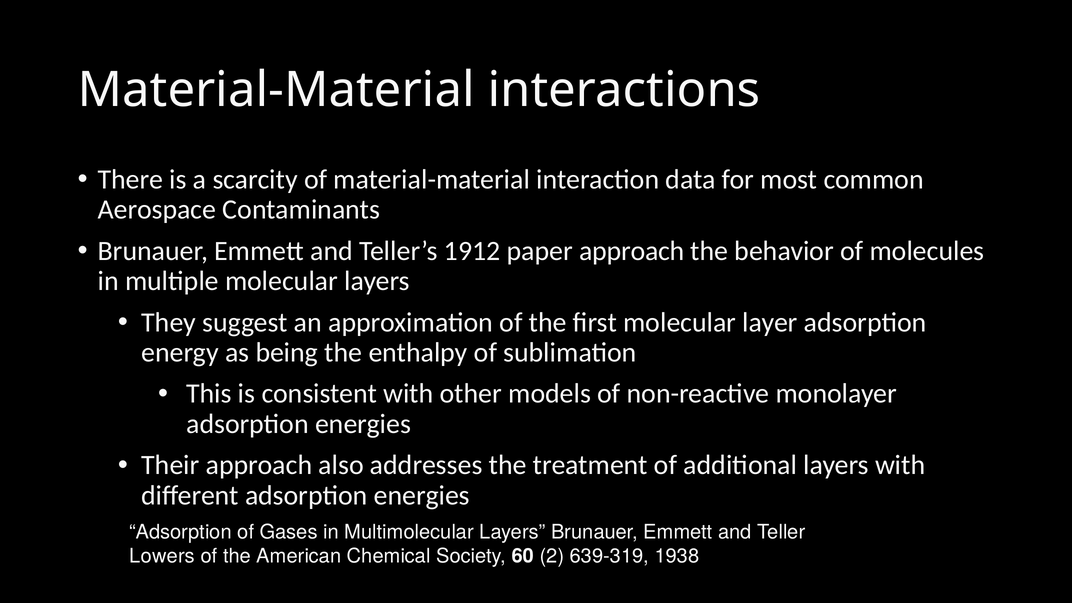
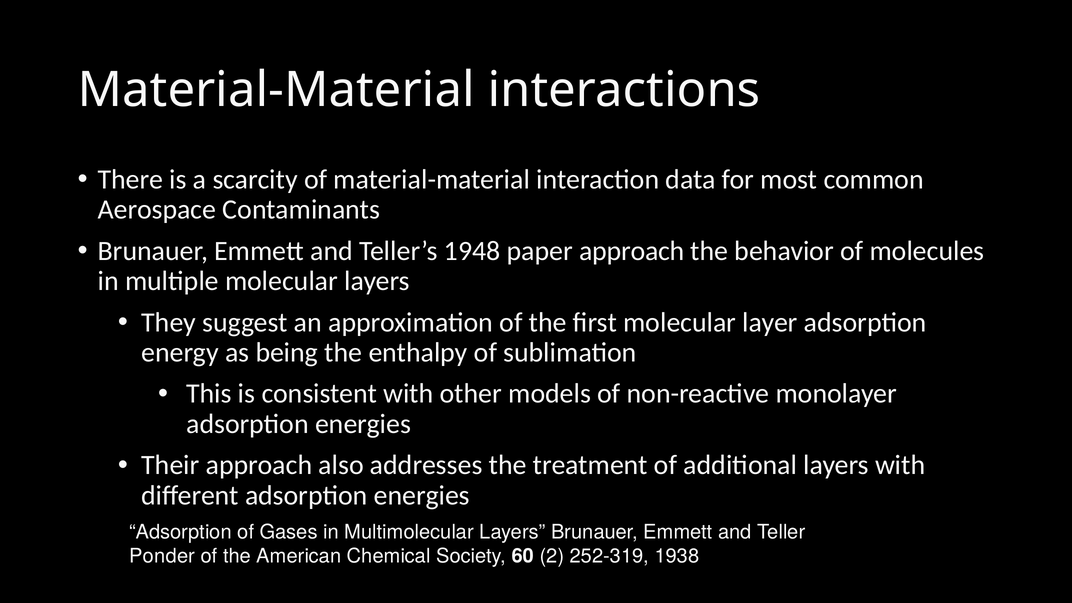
1912: 1912 -> 1948
Lowers: Lowers -> Ponder
639-319: 639-319 -> 252-319
